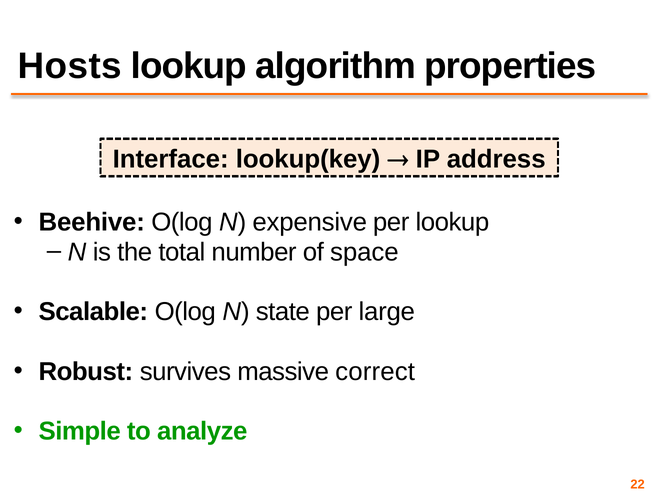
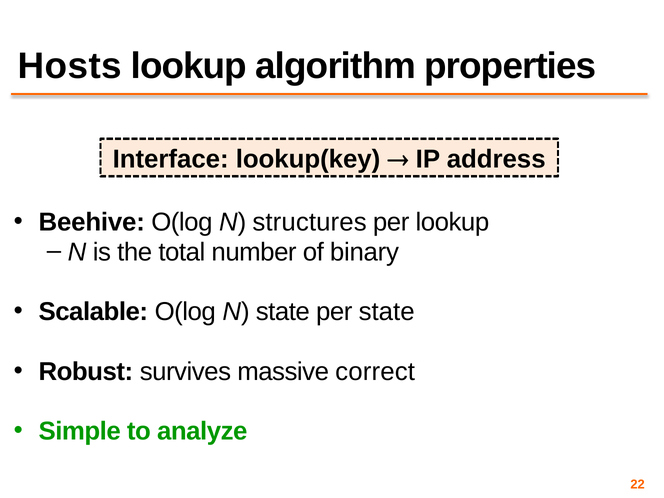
expensive: expensive -> structures
space: space -> binary
per large: large -> state
